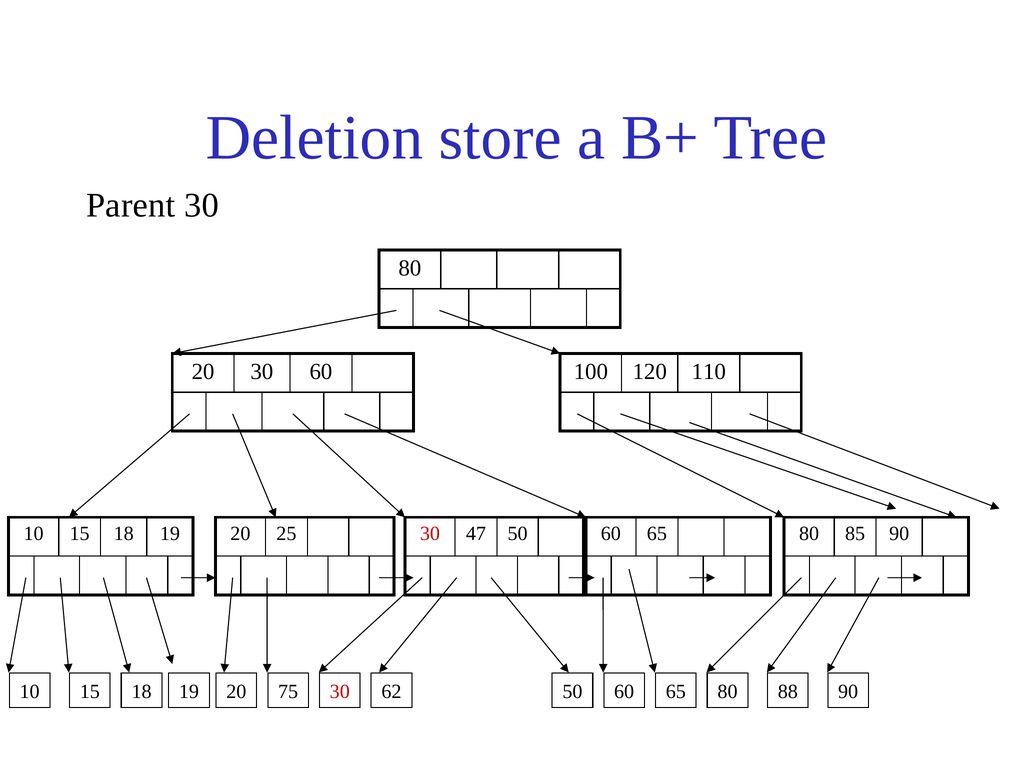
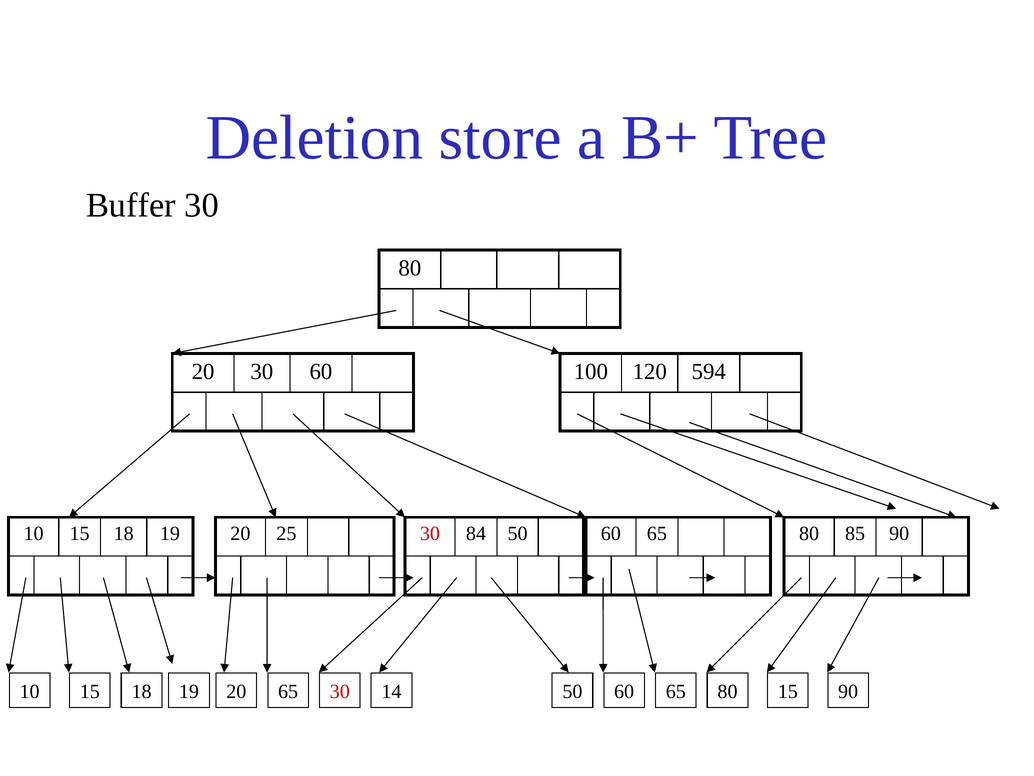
Parent: Parent -> Buffer
110: 110 -> 594
47: 47 -> 84
20 75: 75 -> 65
62: 62 -> 14
80 88: 88 -> 15
